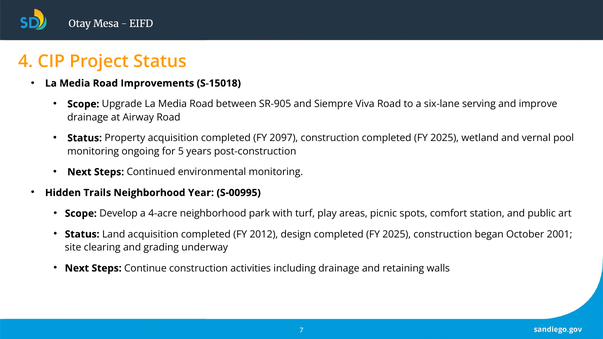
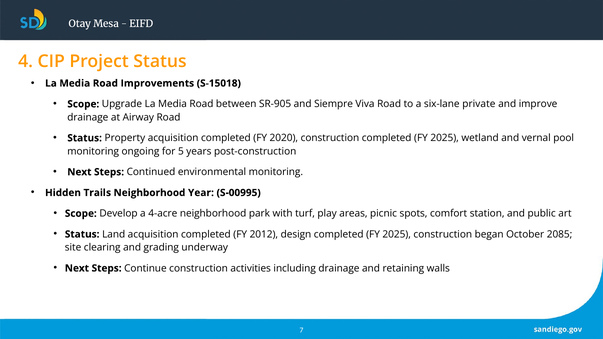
serving: serving -> private
2097: 2097 -> 2020
2001: 2001 -> 2085
